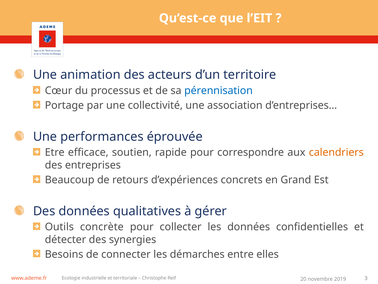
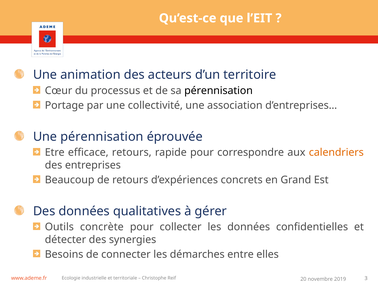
pérennisation at (219, 90) colour: blue -> black
Une performances: performances -> pérennisation
efficace soutien: soutien -> retours
